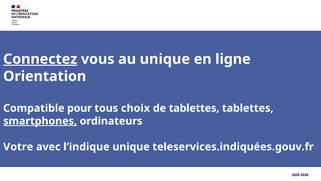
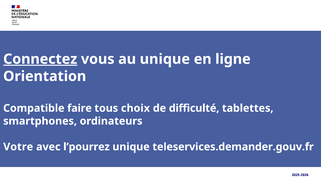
pour: pour -> faire
de tablettes: tablettes -> difficulté
smartphones underline: present -> none
l’indique: l’indique -> l’pourrez
teleservices.indiquées.gouv.fr: teleservices.indiquées.gouv.fr -> teleservices.demander.gouv.fr
